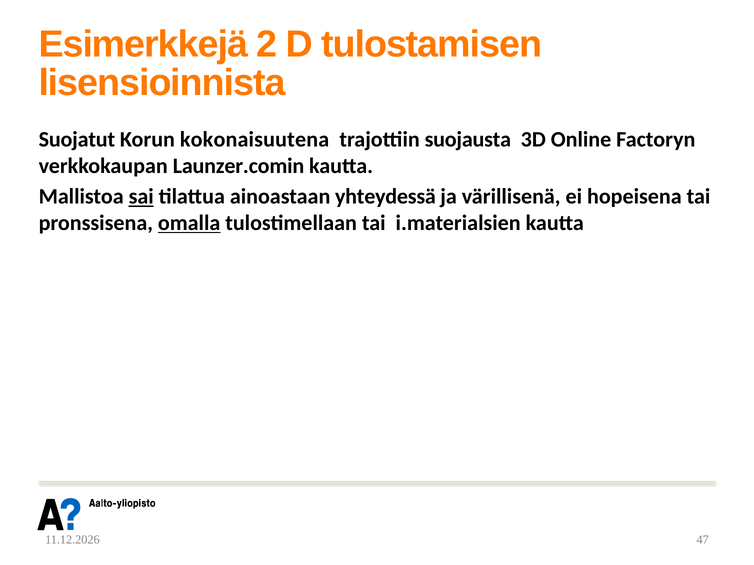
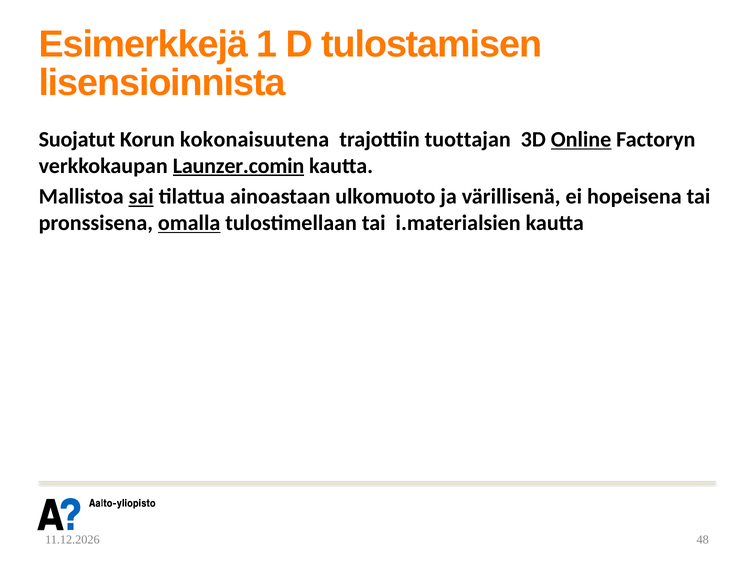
2: 2 -> 1
suojausta: suojausta -> tuottajan
Online underline: none -> present
Launzer.comin underline: none -> present
yhteydessä: yhteydessä -> ulkomuoto
47: 47 -> 48
